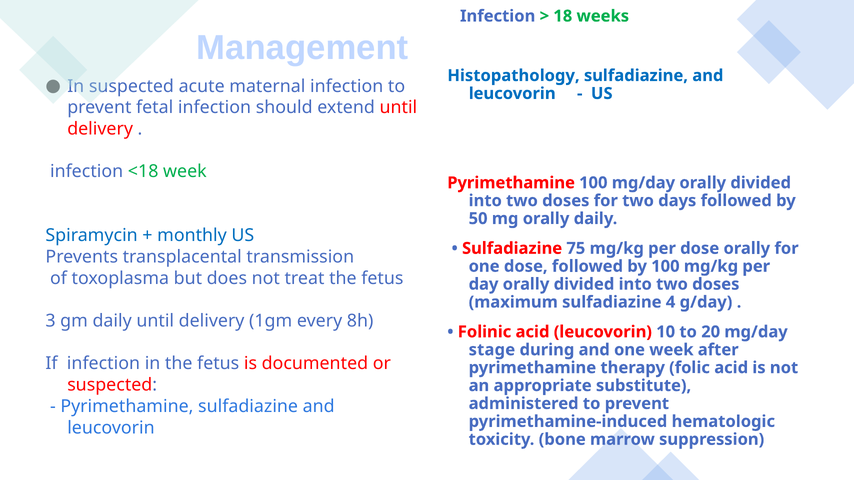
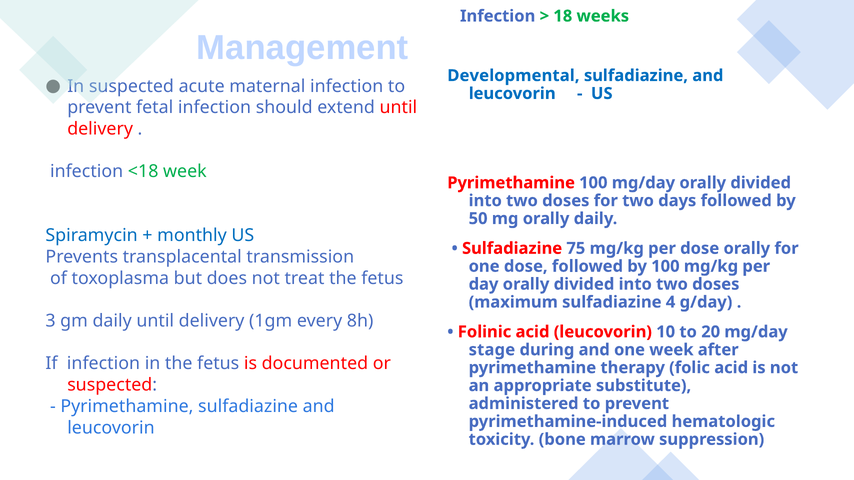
Histopathology: Histopathology -> Developmental
